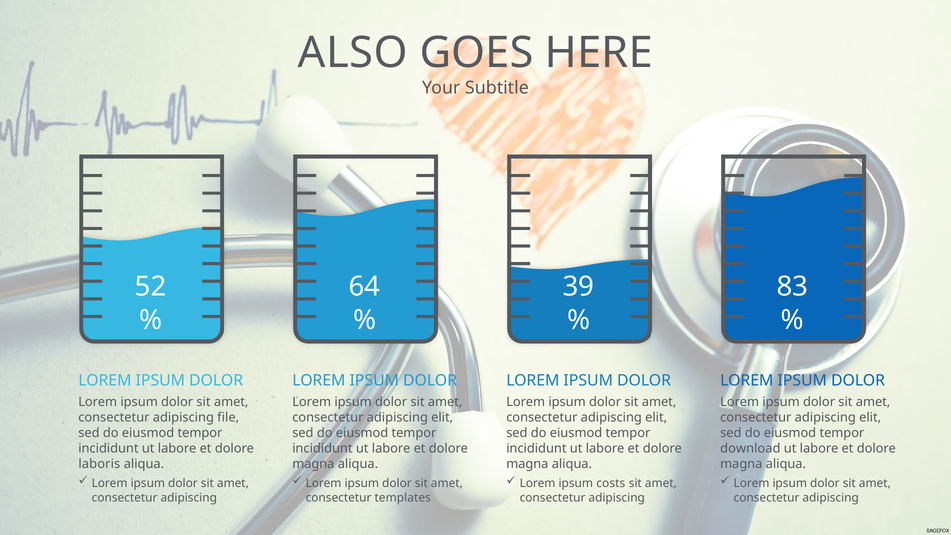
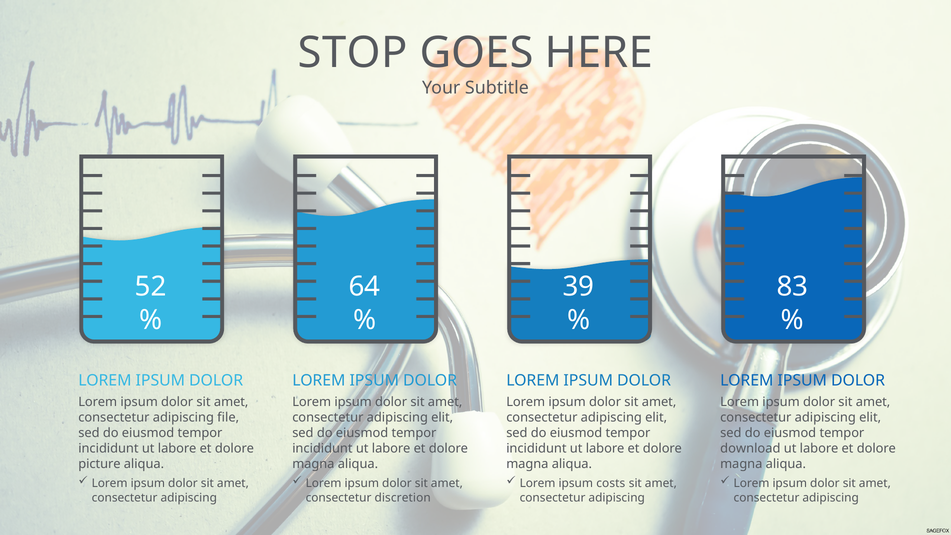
ALSO: ALSO -> STOP
laboris: laboris -> picture
templates: templates -> discretion
